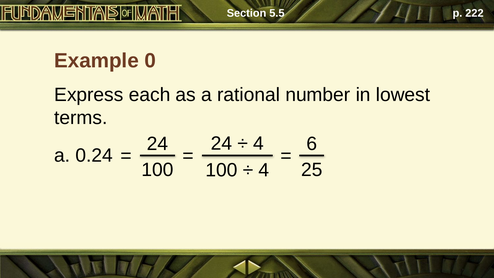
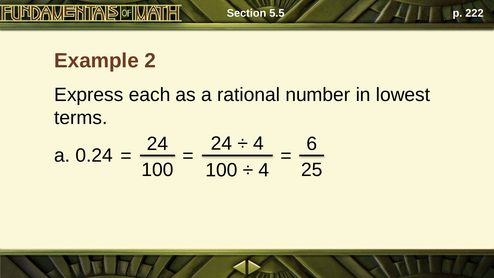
0: 0 -> 2
